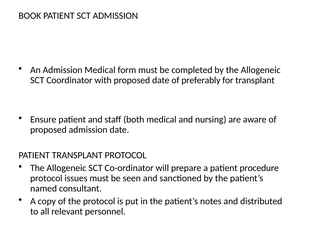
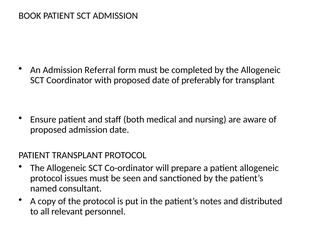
Admission Medical: Medical -> Referral
patient procedure: procedure -> allogeneic
